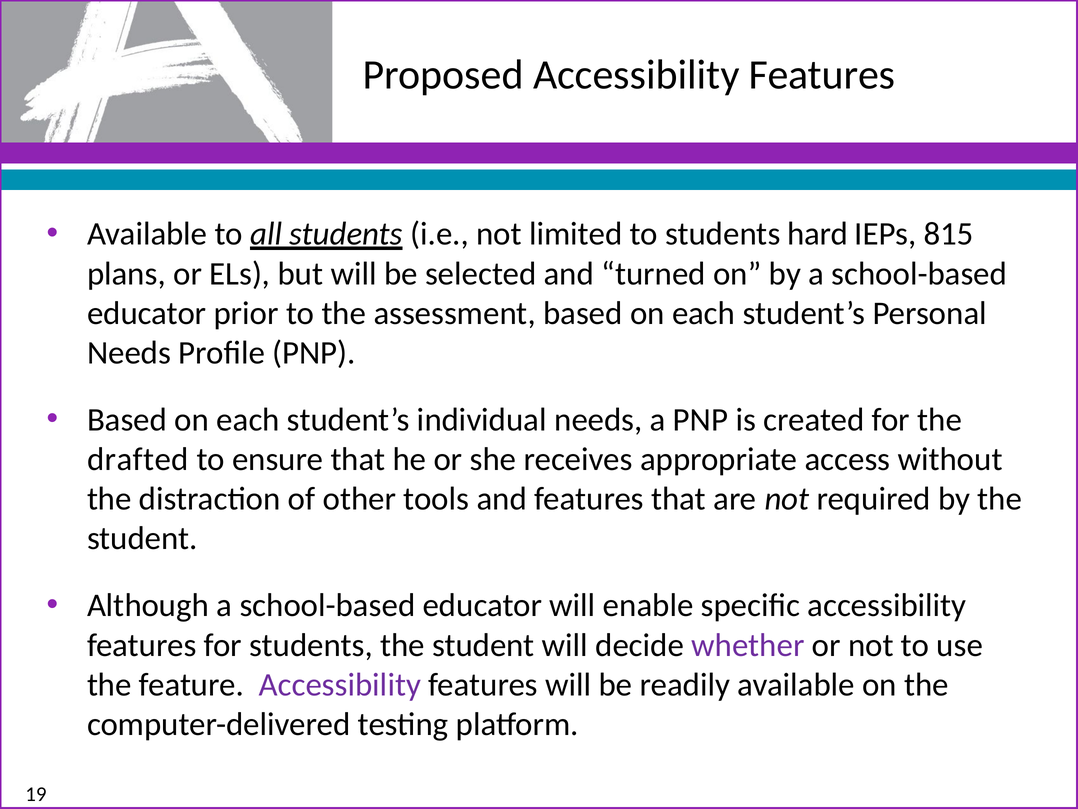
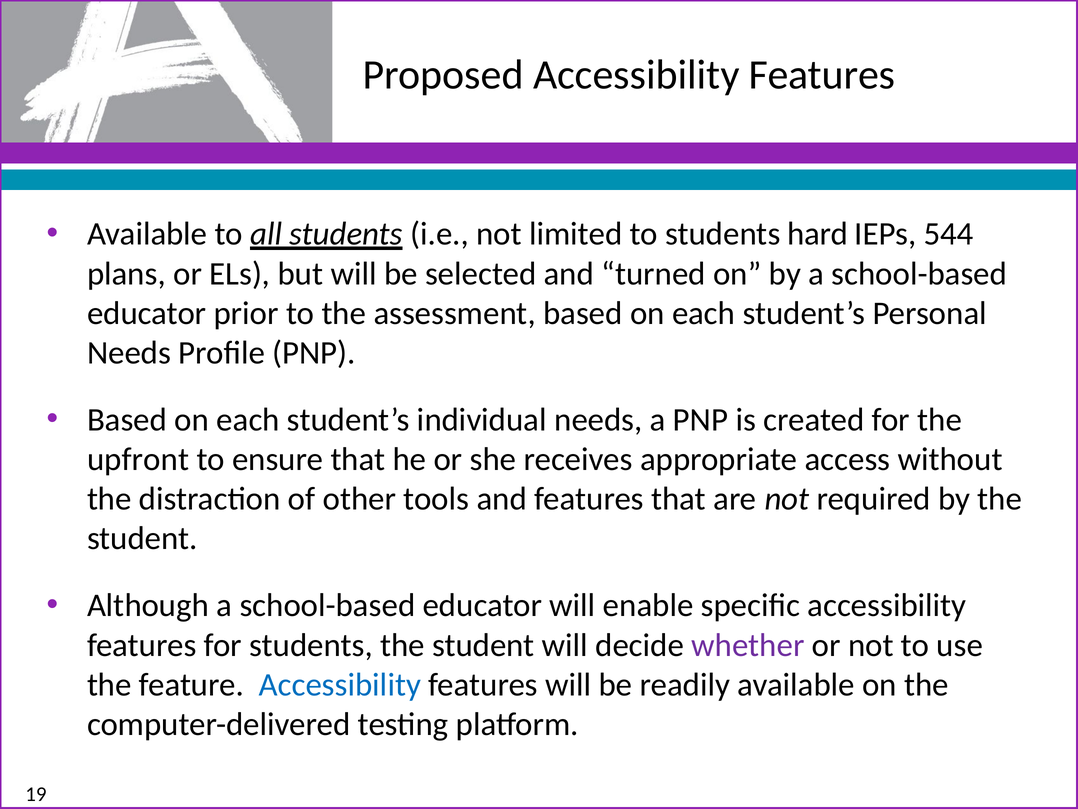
815: 815 -> 544
drafted: drafted -> upfront
Accessibility at (340, 684) colour: purple -> blue
